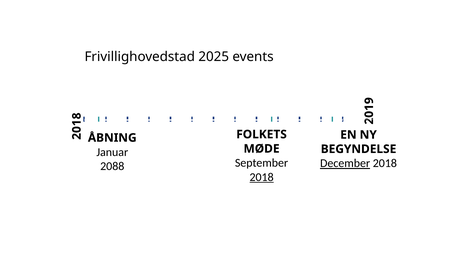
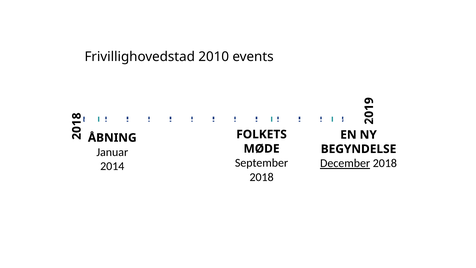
2025: 2025 -> 2010
2088: 2088 -> 2014
2018 at (262, 177) underline: present -> none
